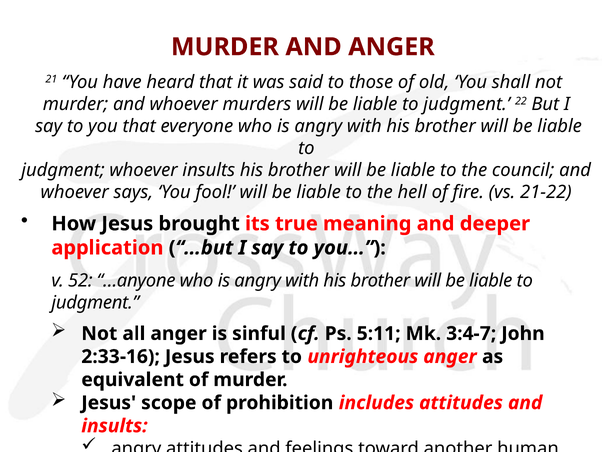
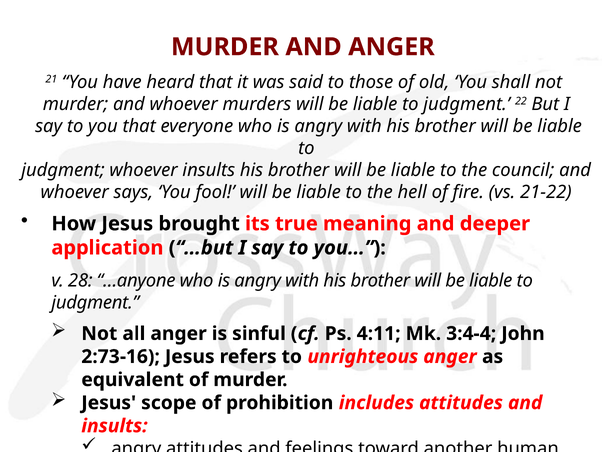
52: 52 -> 28
5:11: 5:11 -> 4:11
3:4-7: 3:4-7 -> 3:4-4
2:33-16: 2:33-16 -> 2:73-16
